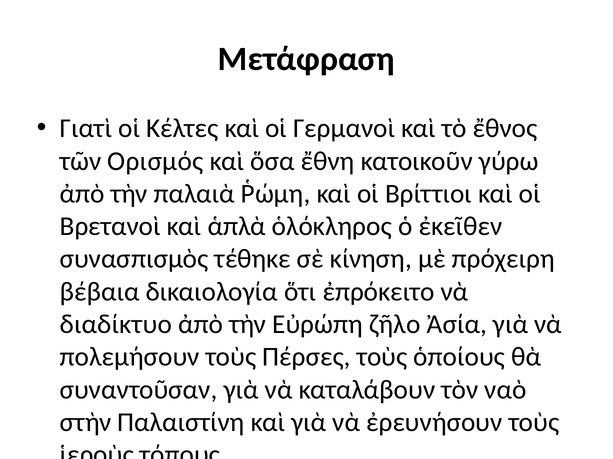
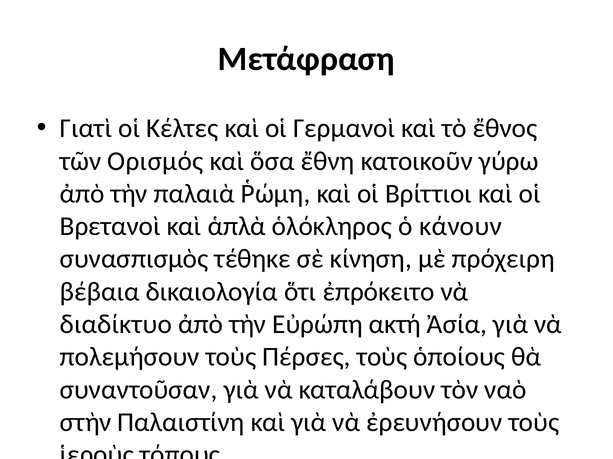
ἐκεῖθεν: ἐκεῖθεν -> κάνουν
ζῆλο: ζῆλο -> ακτή
